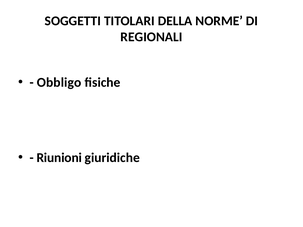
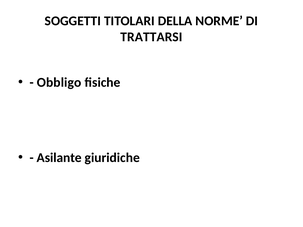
REGIONALI: REGIONALI -> TRATTARSI
Riunioni: Riunioni -> Asilante
